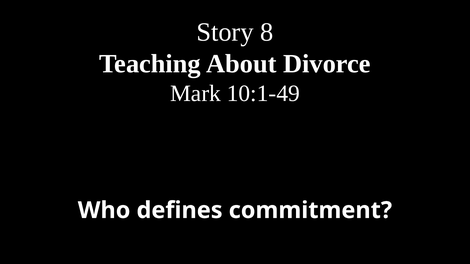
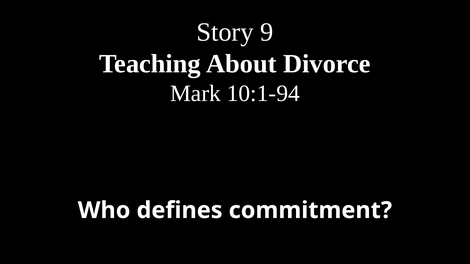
8: 8 -> 9
10:1-49: 10:1-49 -> 10:1-94
